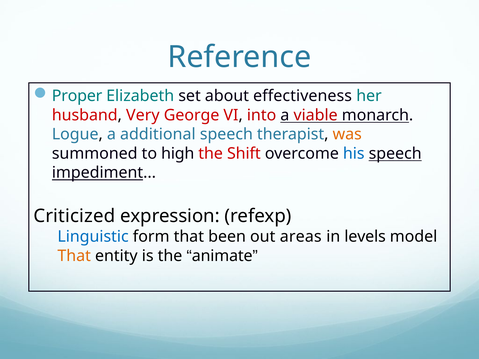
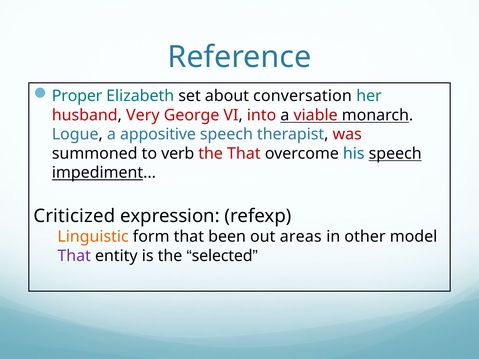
effectiveness: effectiveness -> conversation
additional: additional -> appositive
was colour: orange -> red
high: high -> verb
the Shift: Shift -> That
Linguistic colour: blue -> orange
levels: levels -> other
That at (74, 256) colour: orange -> purple
animate: animate -> selected
